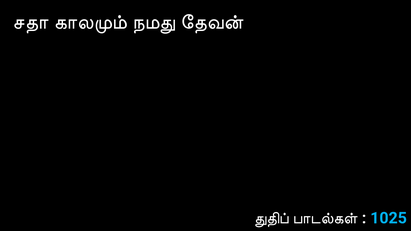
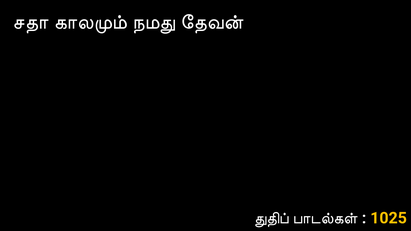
1025 colour: light blue -> yellow
